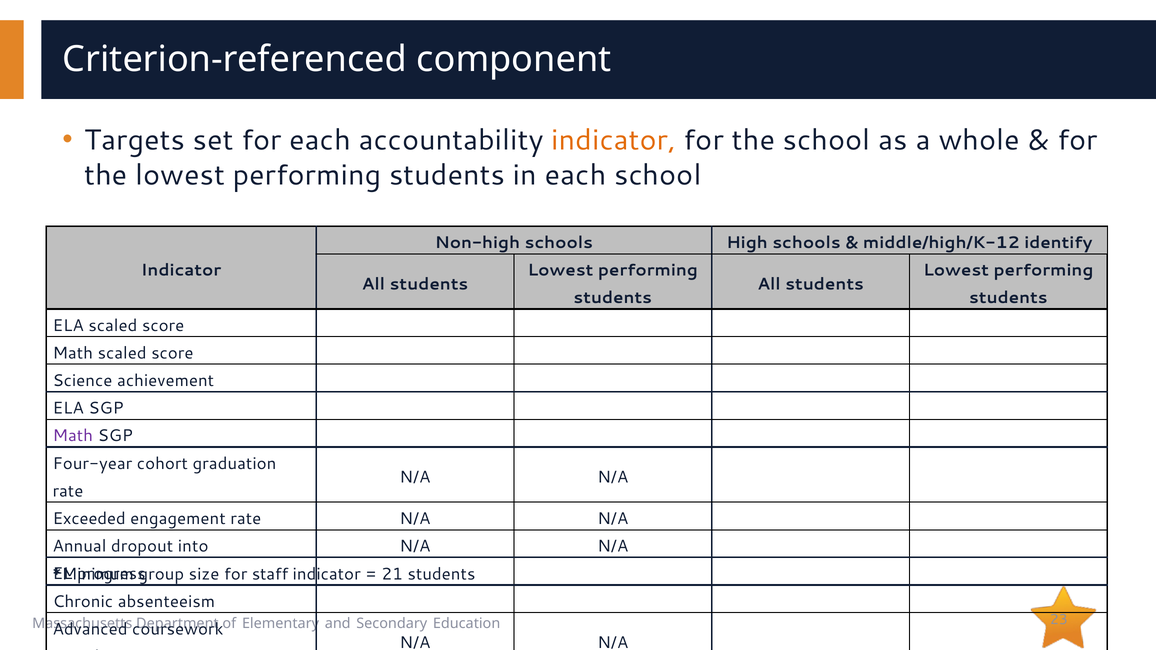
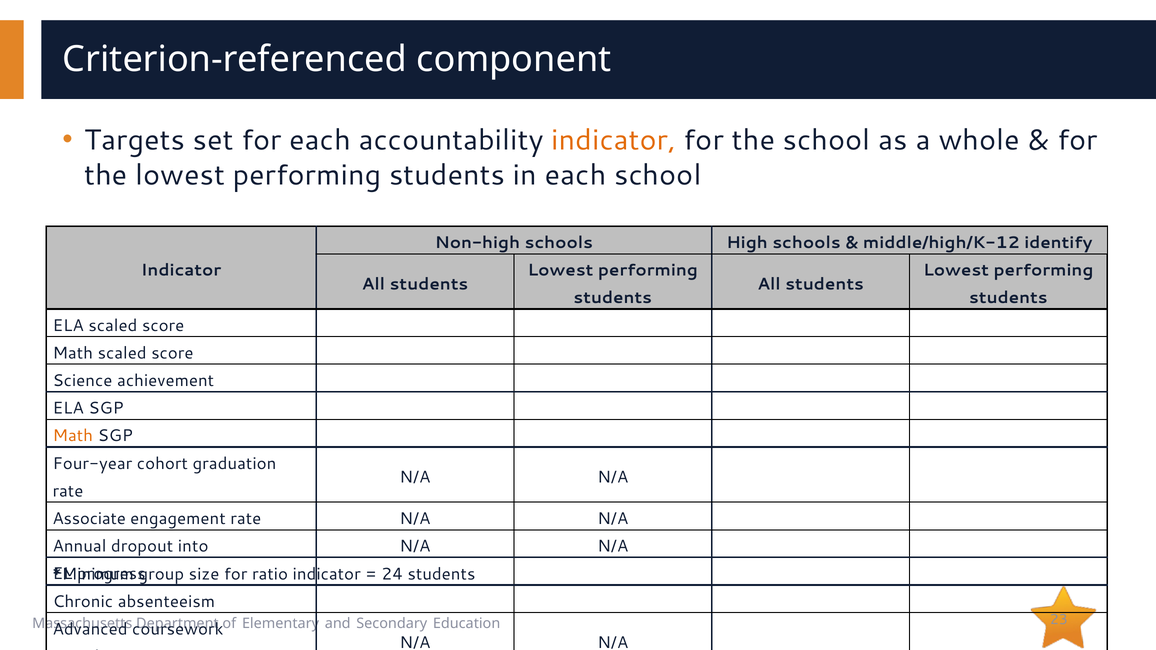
Math at (73, 436) colour: purple -> orange
Exceeded: Exceeded -> Associate
staff: staff -> ratio
21: 21 -> 24
